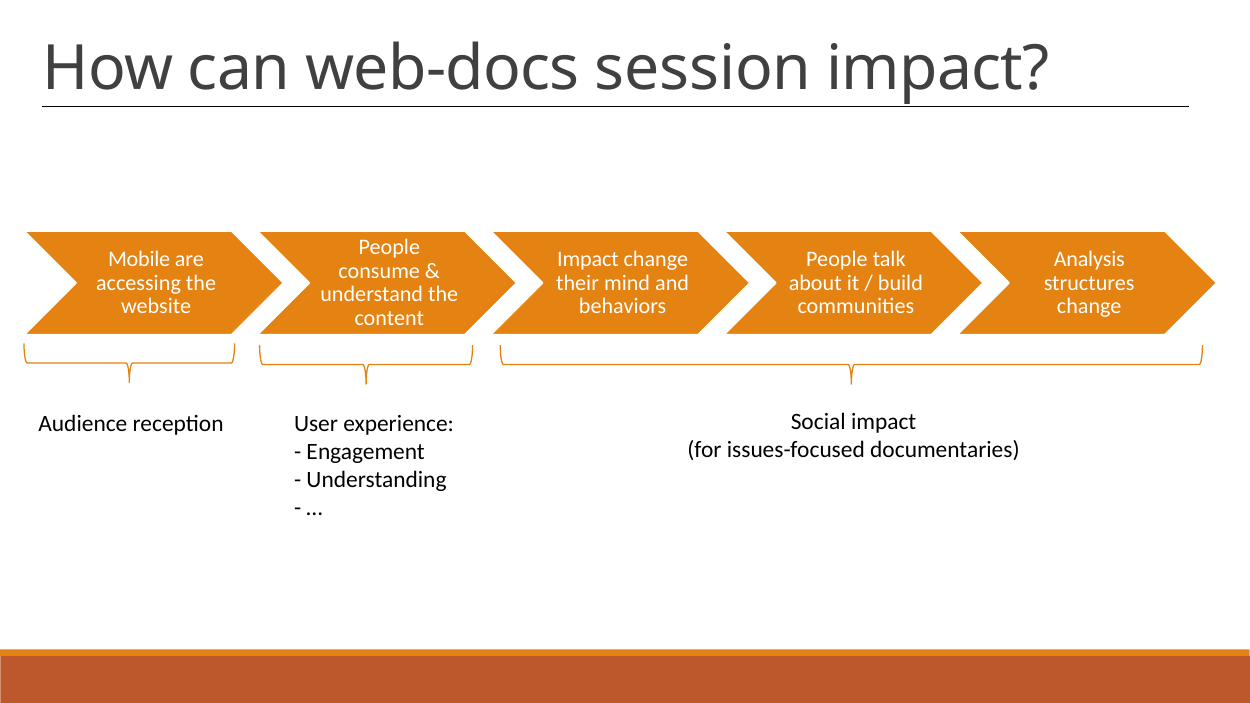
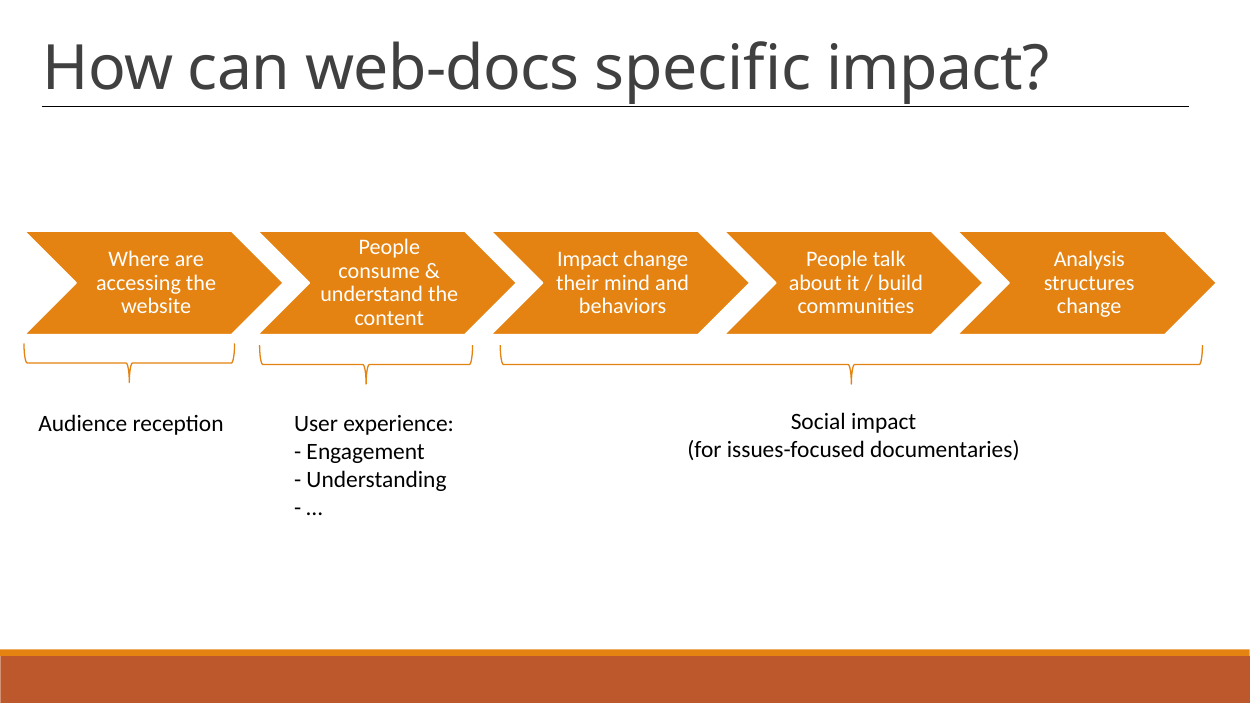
session: session -> specific
Mobile: Mobile -> Where
